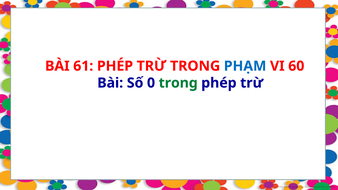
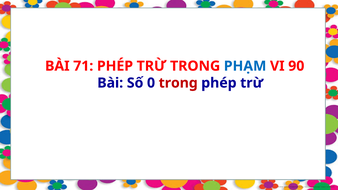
61: 61 -> 71
60: 60 -> 90
trong at (178, 83) colour: green -> red
